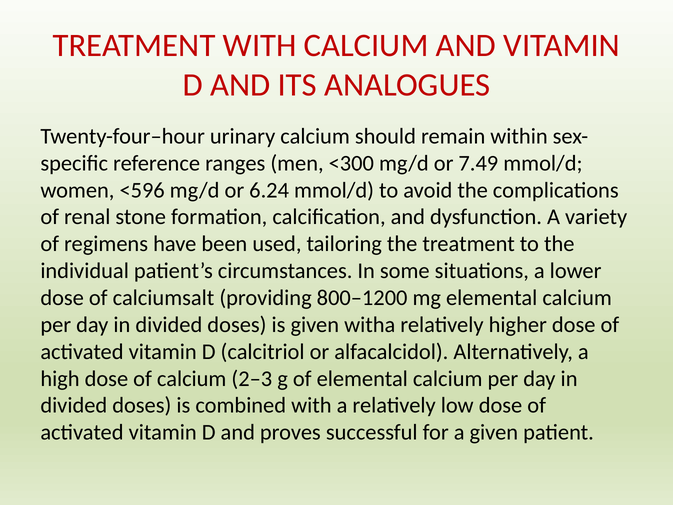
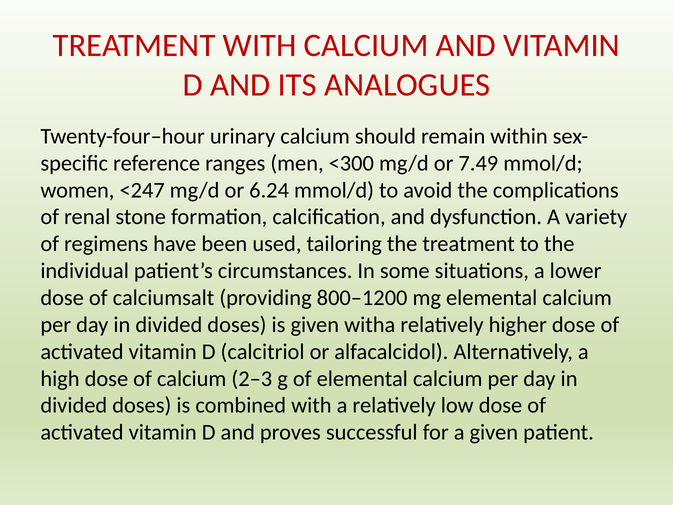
<596: <596 -> <247
